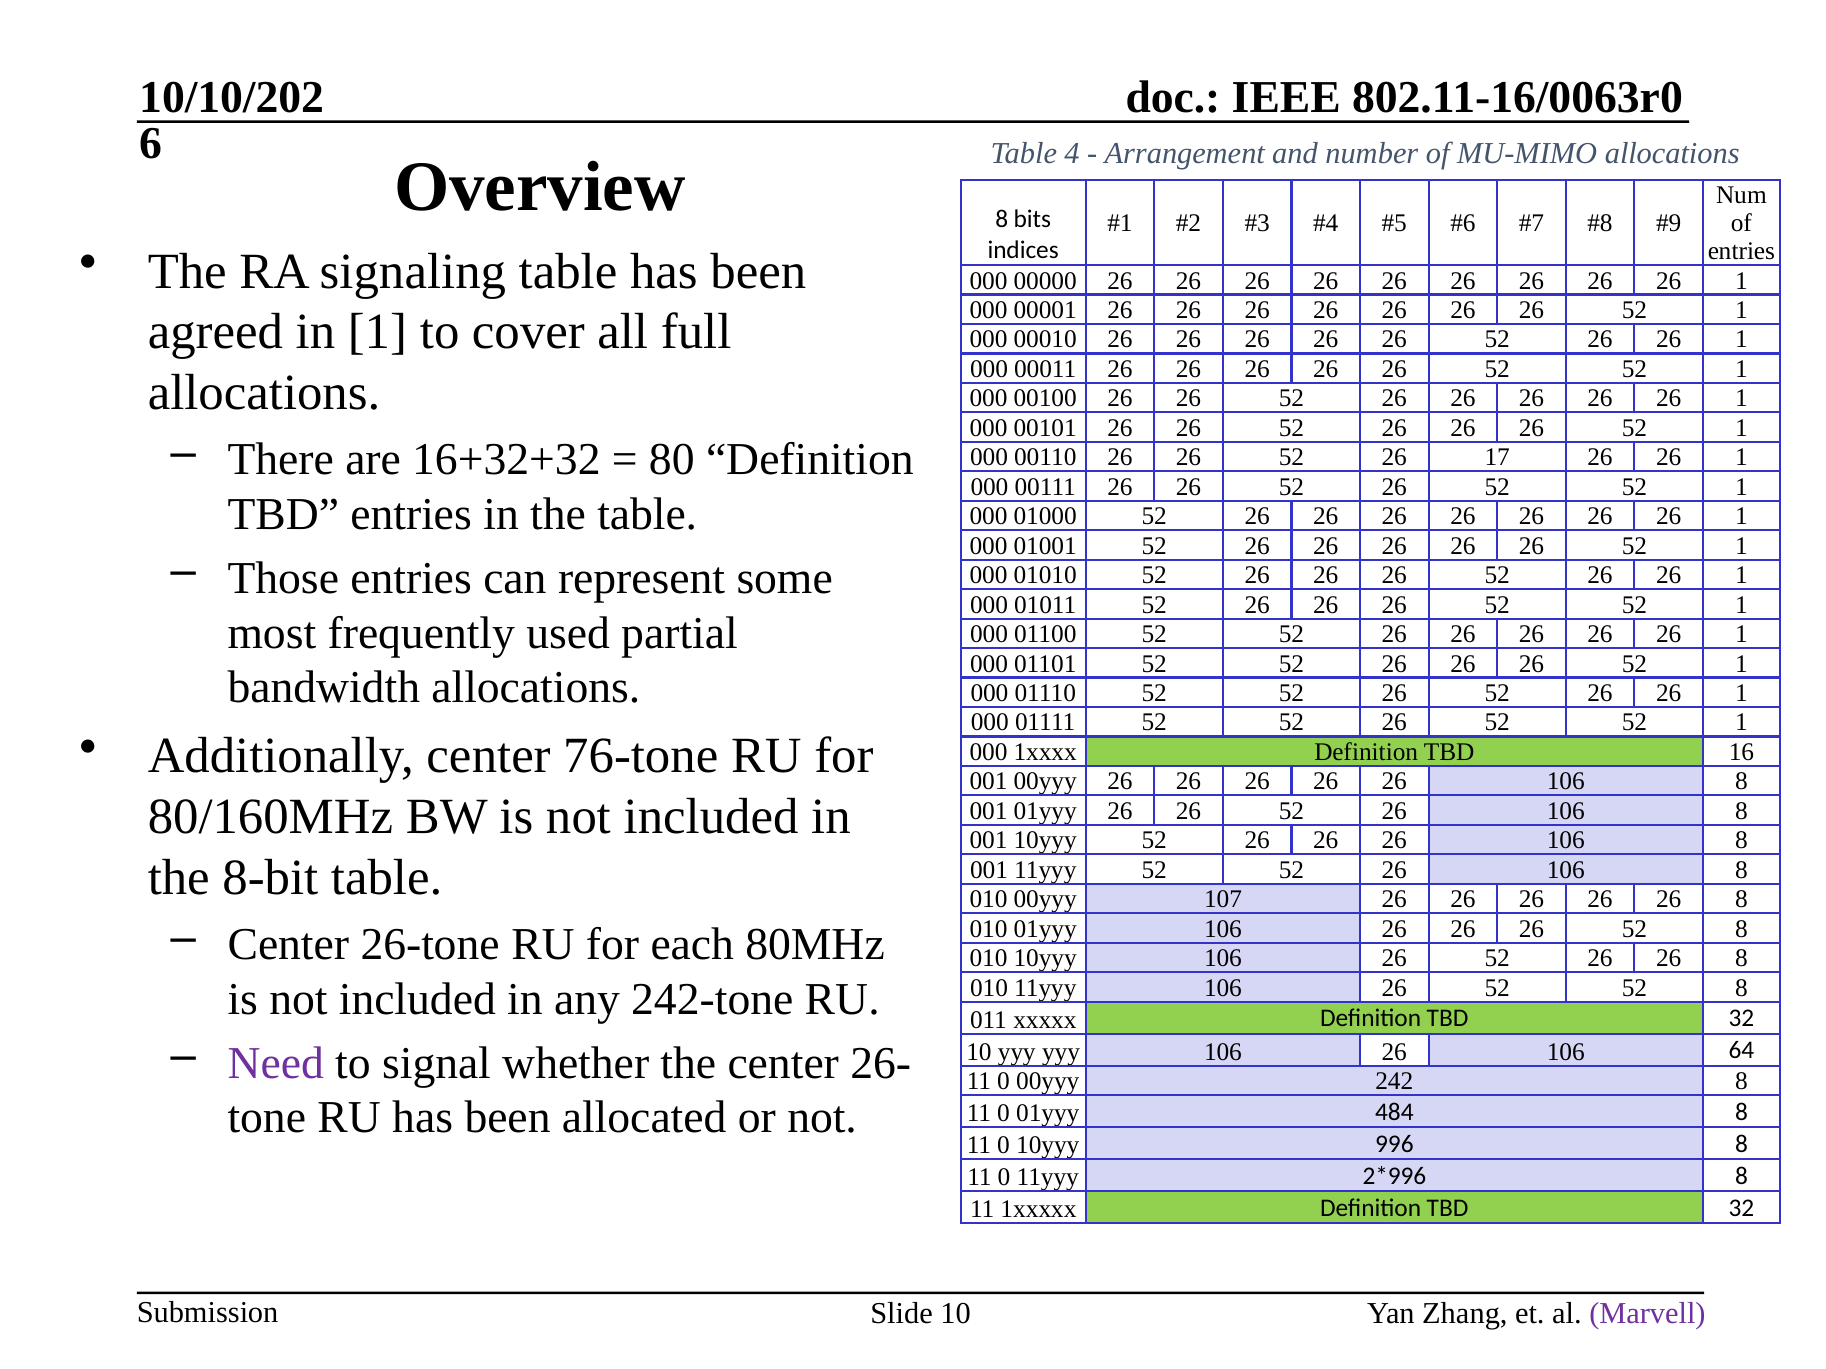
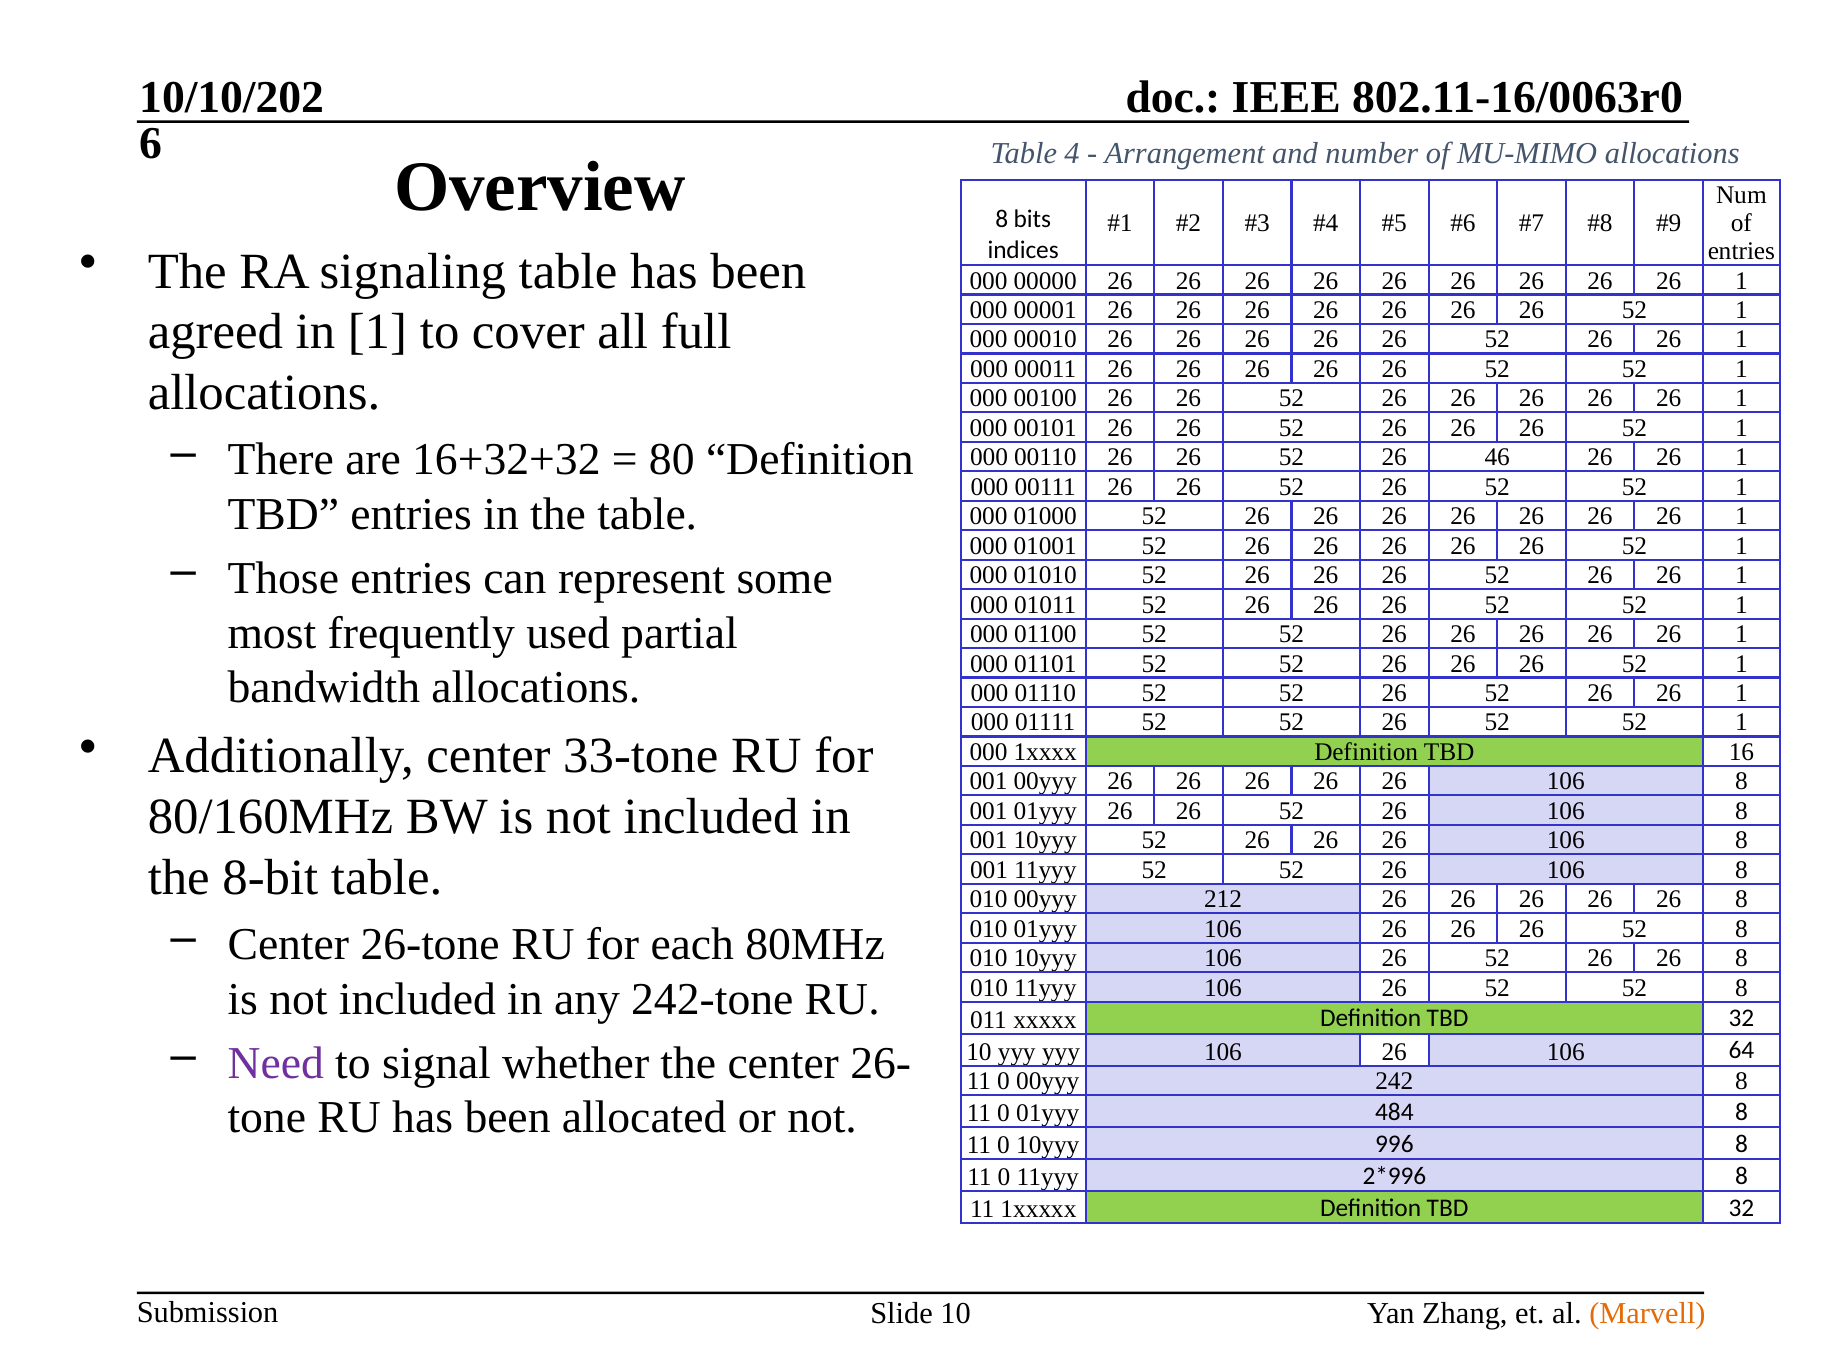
17: 17 -> 46
76-tone: 76-tone -> 33-tone
107: 107 -> 212
Marvell colour: purple -> orange
